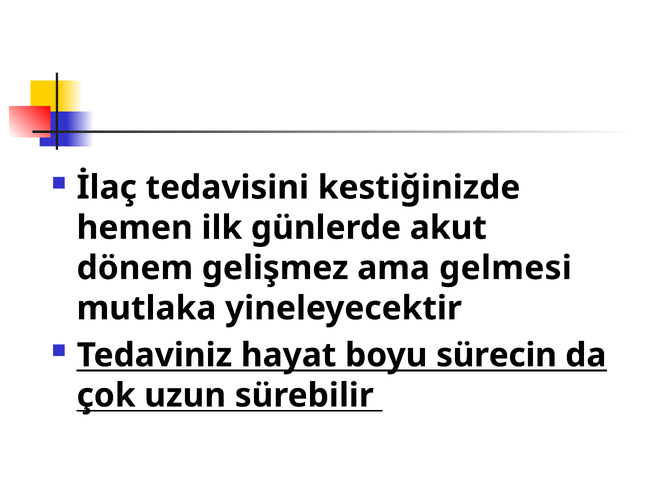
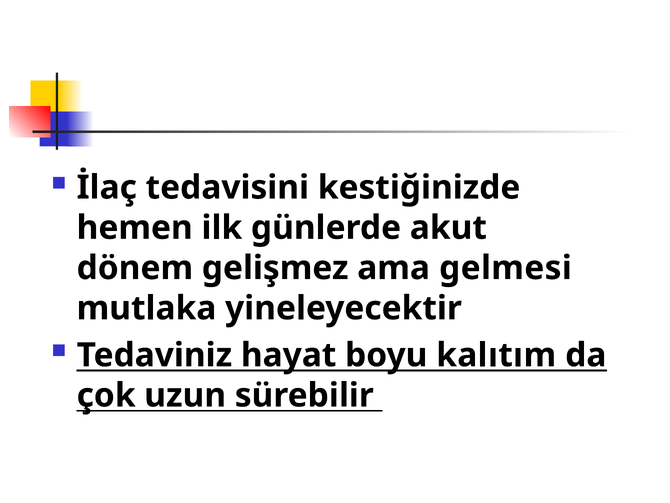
sürecin: sürecin -> kalıtım
